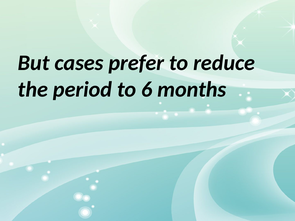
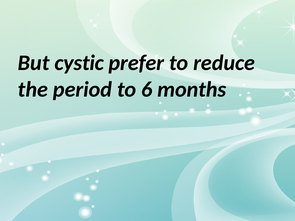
cases: cases -> cystic
